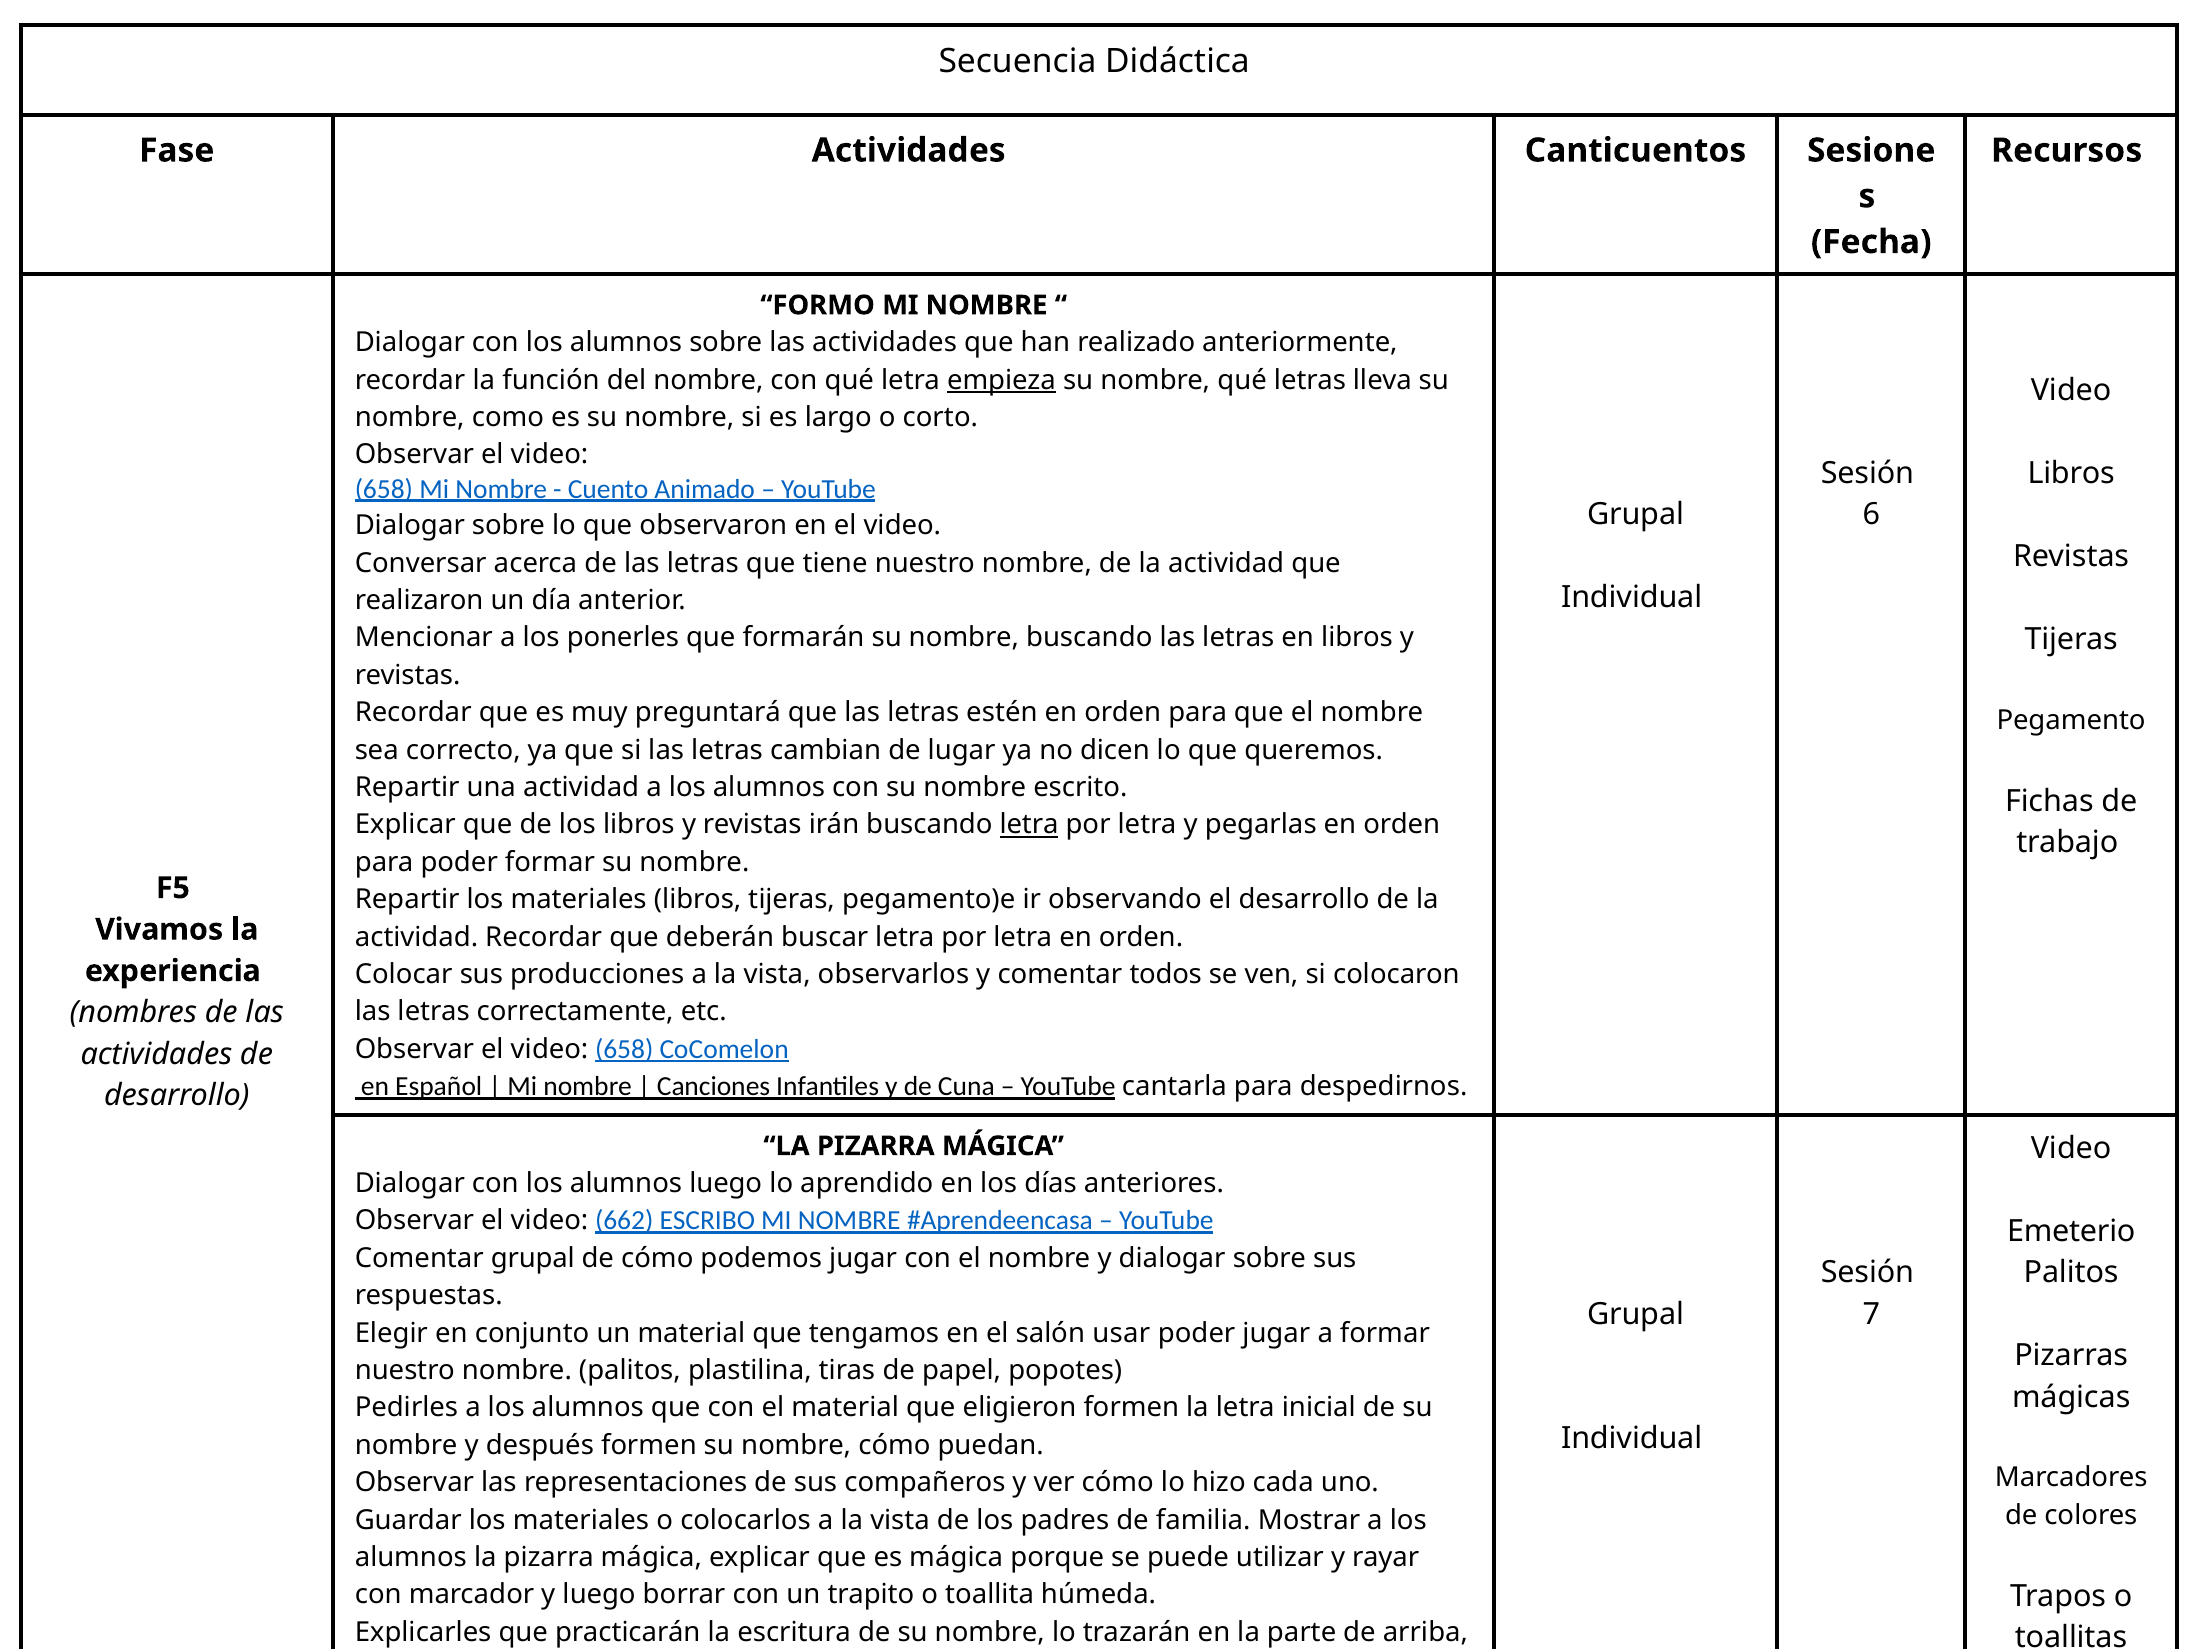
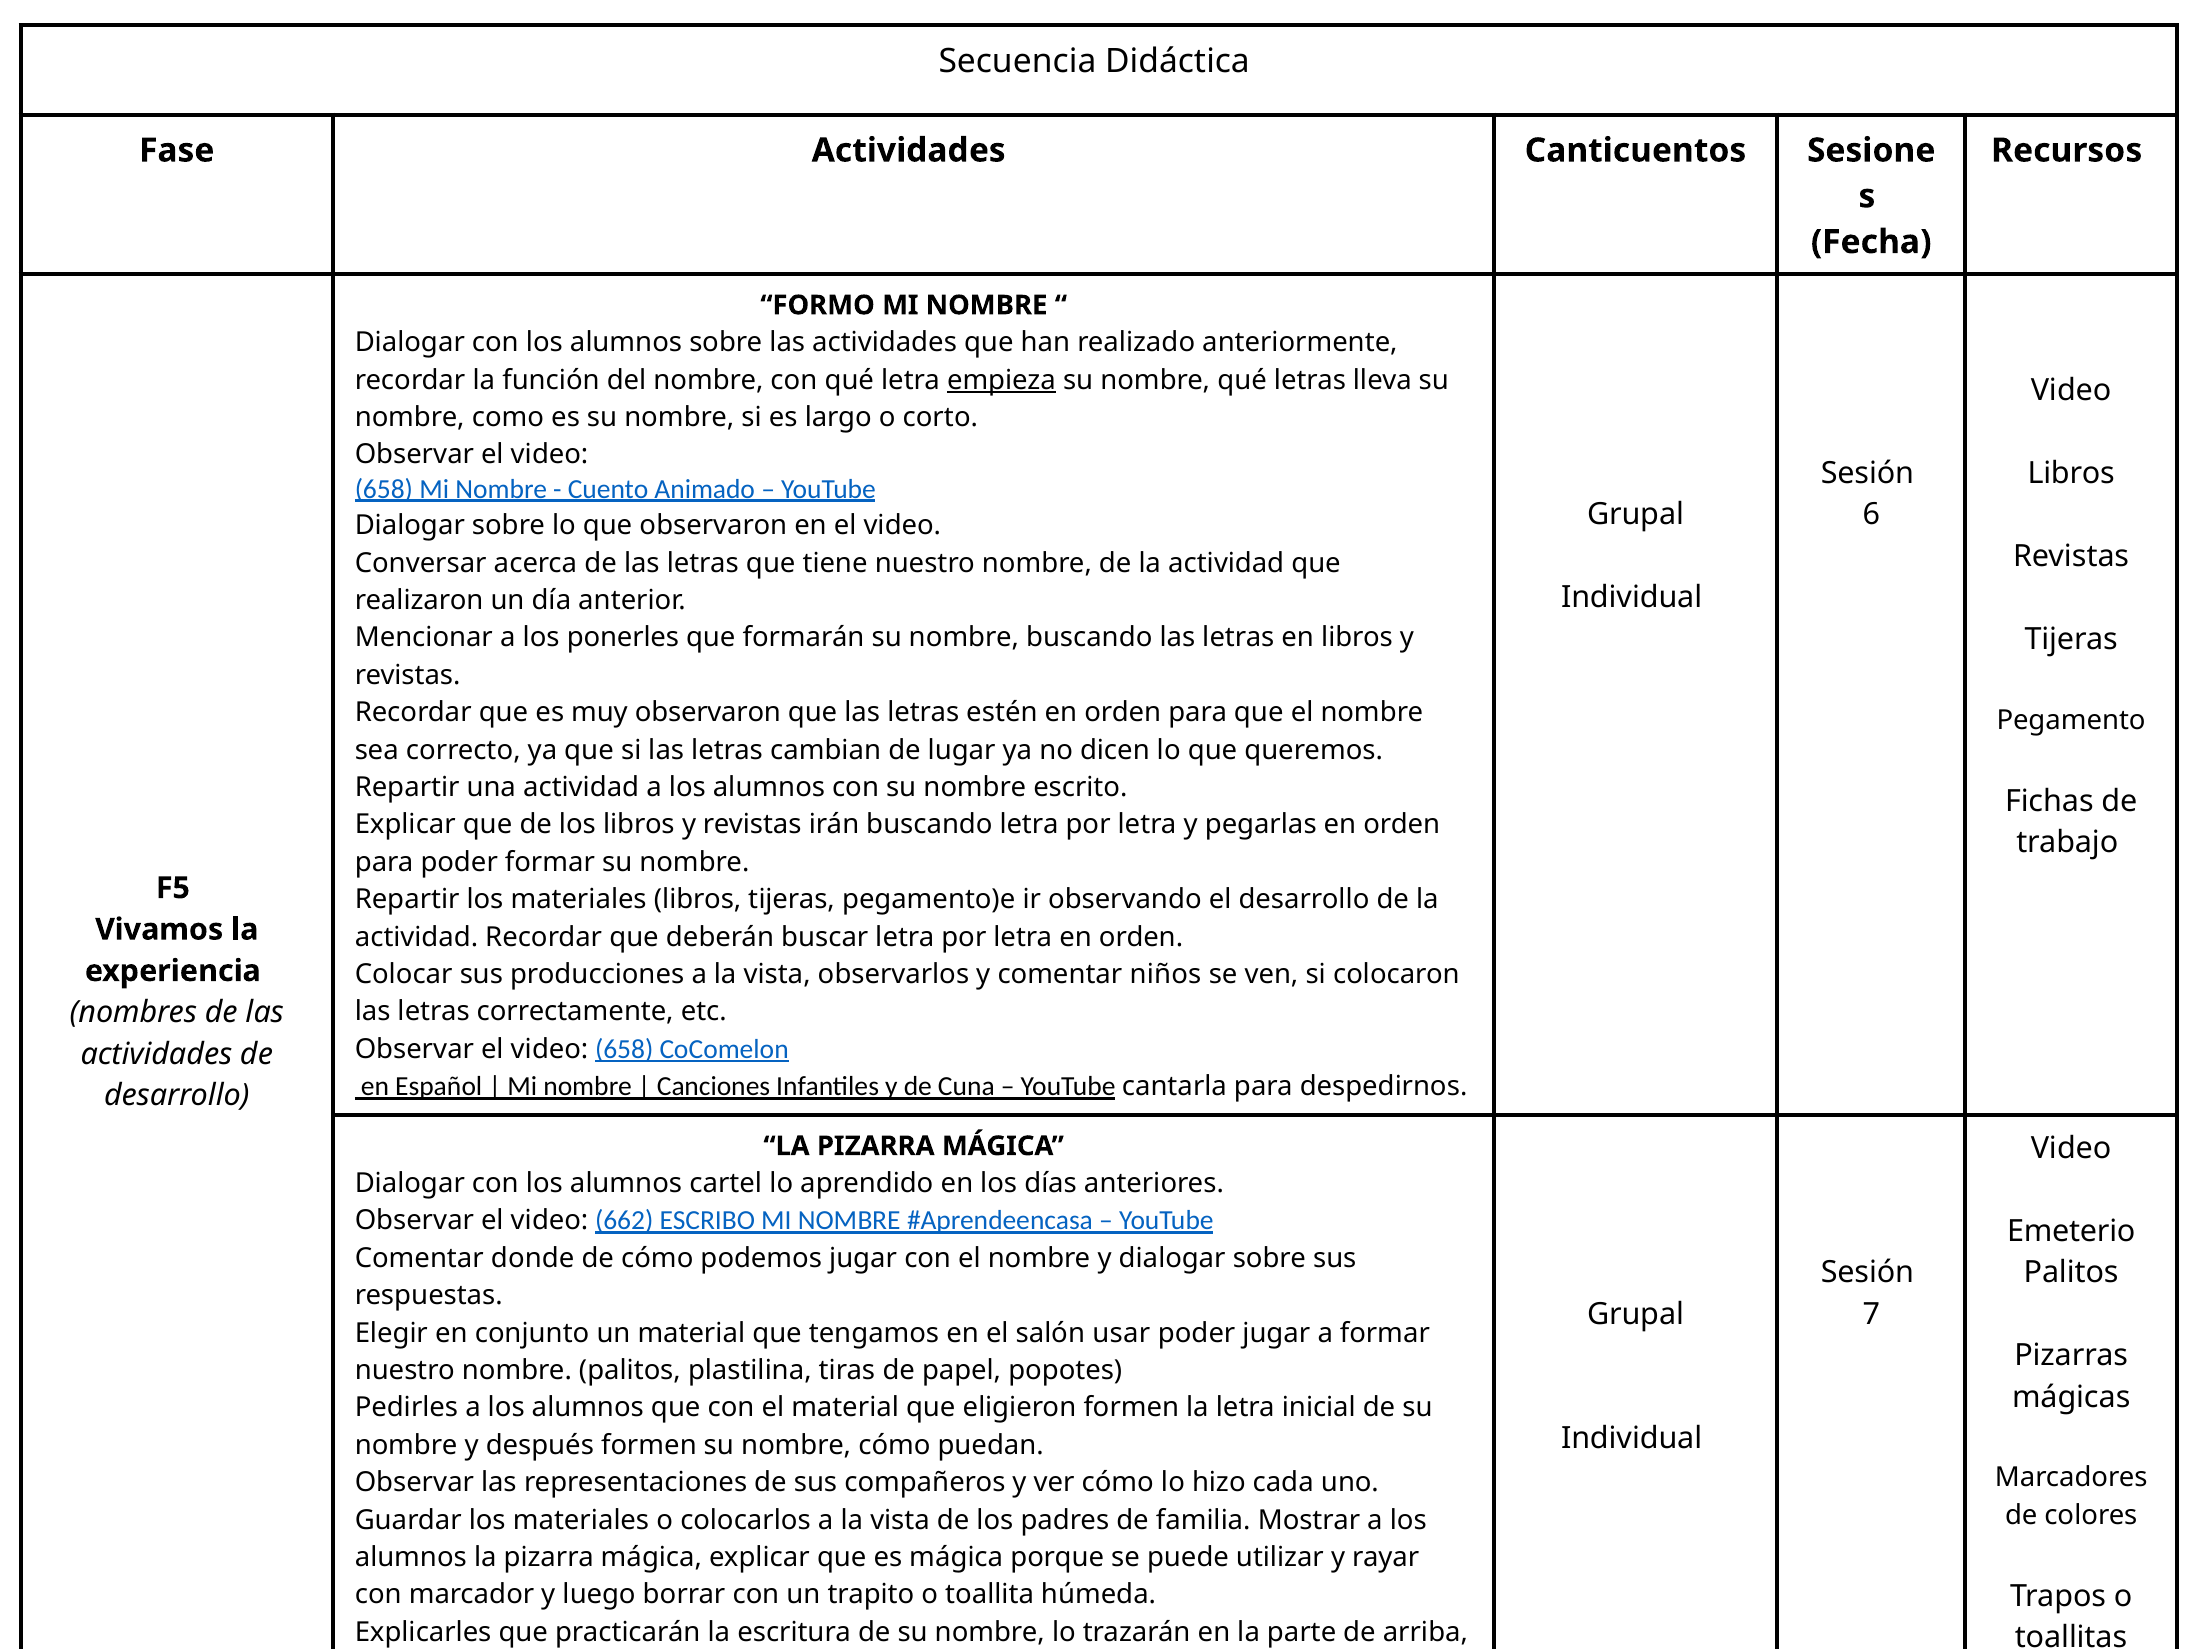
muy preguntará: preguntará -> observaron
letra at (1029, 825) underline: present -> none
todos: todos -> niños
alumnos luego: luego -> cartel
Comentar grupal: grupal -> donde
